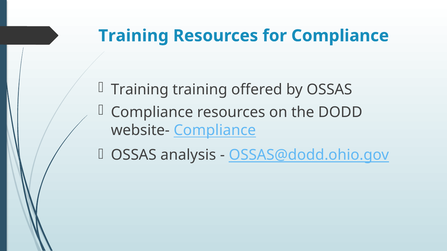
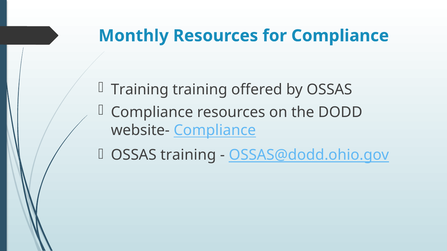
Training at (134, 36): Training -> Monthly
OSSAS analysis: analysis -> training
